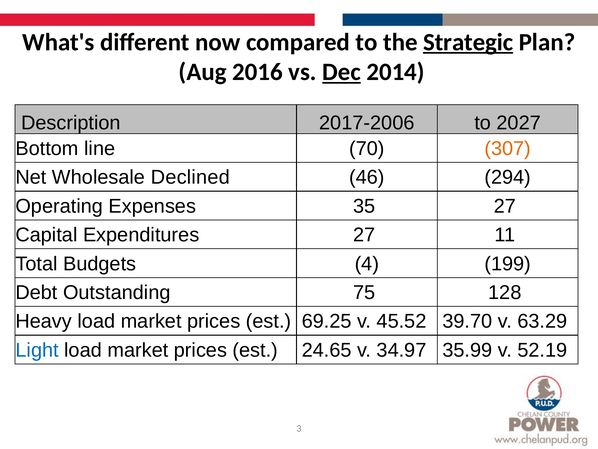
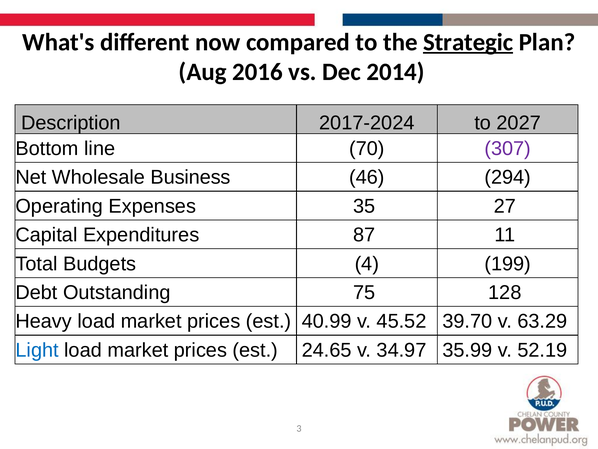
Dec underline: present -> none
2017-2006: 2017-2006 -> 2017-2024
307 colour: orange -> purple
Declined: Declined -> Business
Expenditures 27: 27 -> 87
69.25: 69.25 -> 40.99
